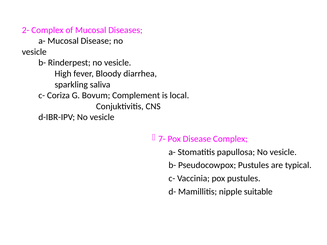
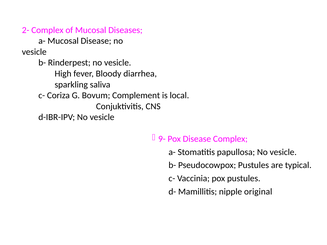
7-: 7- -> 9-
suitable: suitable -> original
